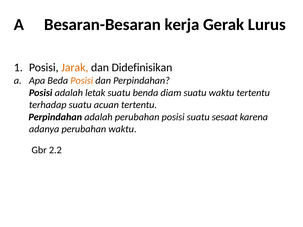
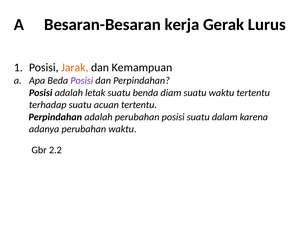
Didefinisikan: Didefinisikan -> Kemampuan
Posisi at (82, 81) colour: orange -> purple
sesaat: sesaat -> dalam
